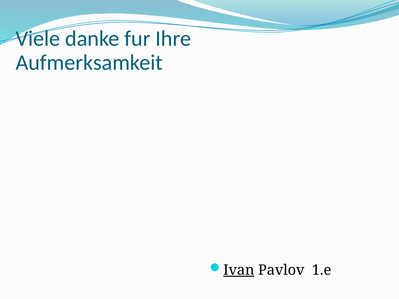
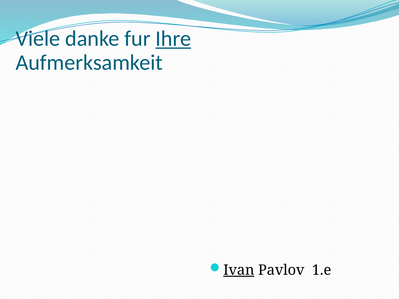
Ihre underline: none -> present
